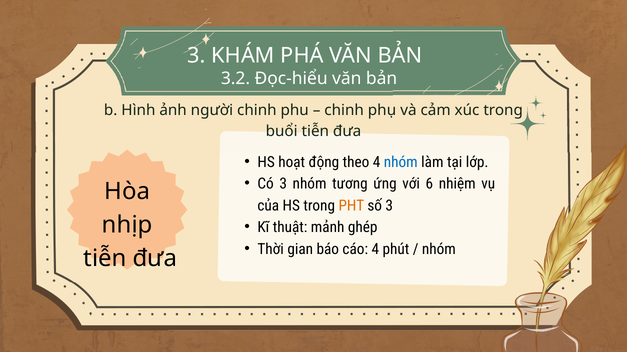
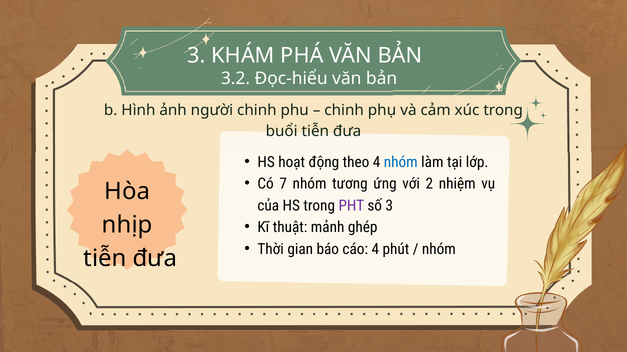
Có 3: 3 -> 7
6: 6 -> 2
PHT colour: orange -> purple
